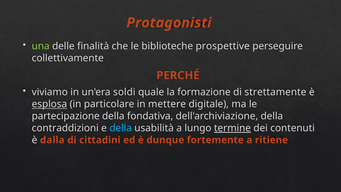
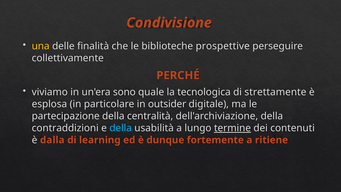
Protagonisti: Protagonisti -> Condivisione
una colour: light green -> yellow
soldi: soldi -> sono
formazione: formazione -> tecnologica
esplosa underline: present -> none
mettere: mettere -> outsider
fondativa: fondativa -> centralità
cittadini: cittadini -> learning
